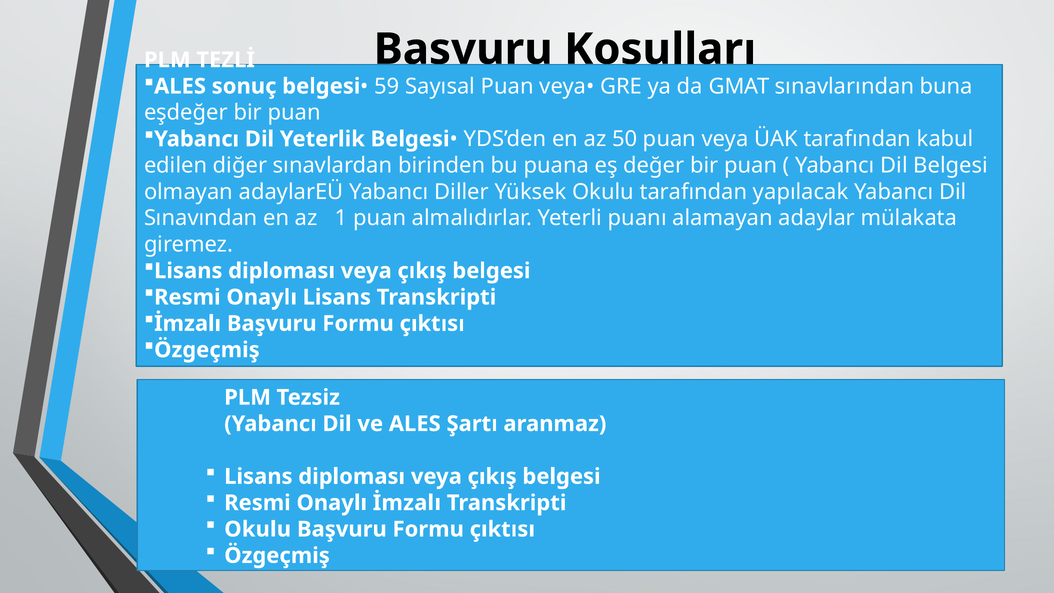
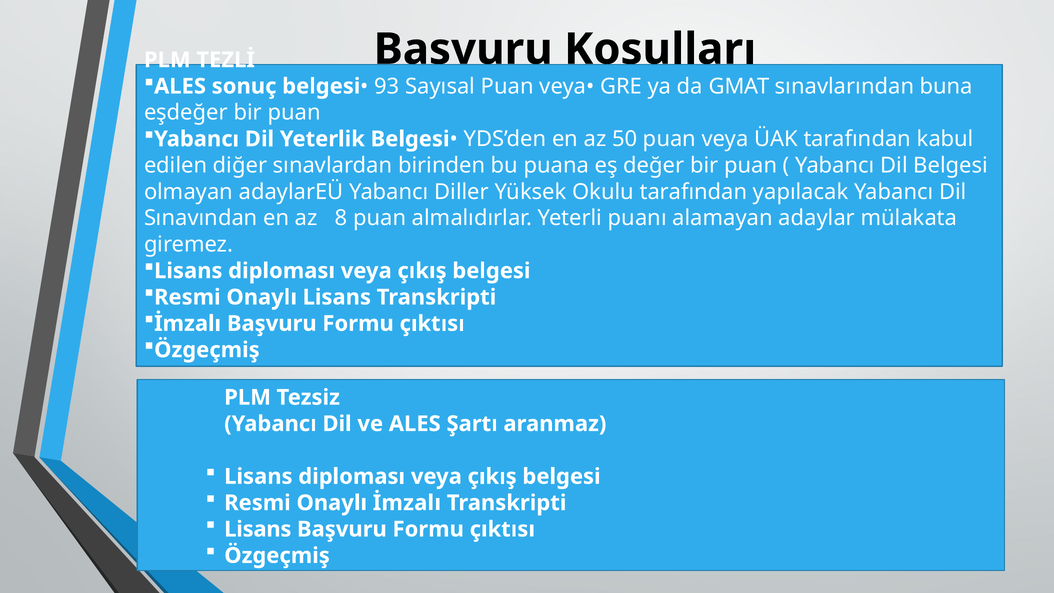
59: 59 -> 93
1: 1 -> 8
Okulu at (258, 529): Okulu -> Lisans
